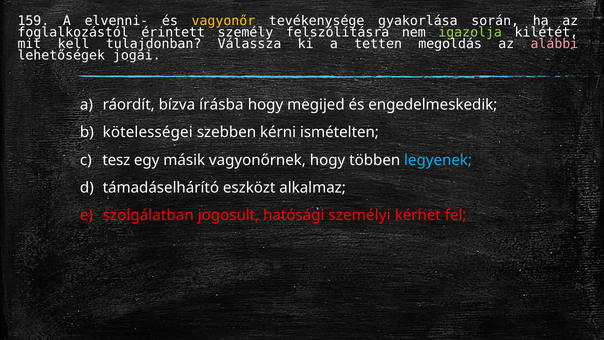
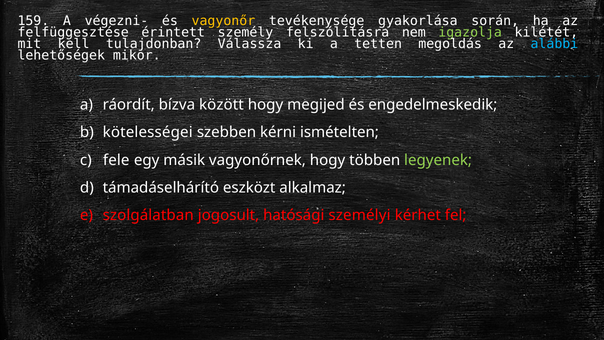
elvenni-: elvenni- -> végezni-
foglalkozástól: foglalkozástól -> felfüggesztése
alábbi colour: pink -> light blue
jogai: jogai -> mikor
írásba: írásba -> között
tesz: tesz -> fele
legyenek colour: light blue -> light green
